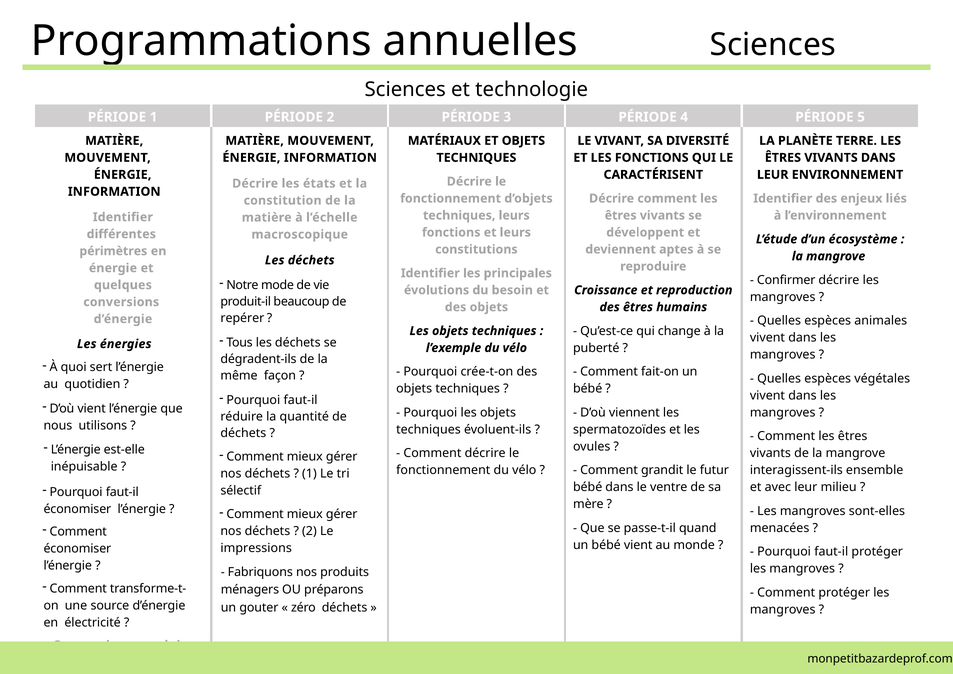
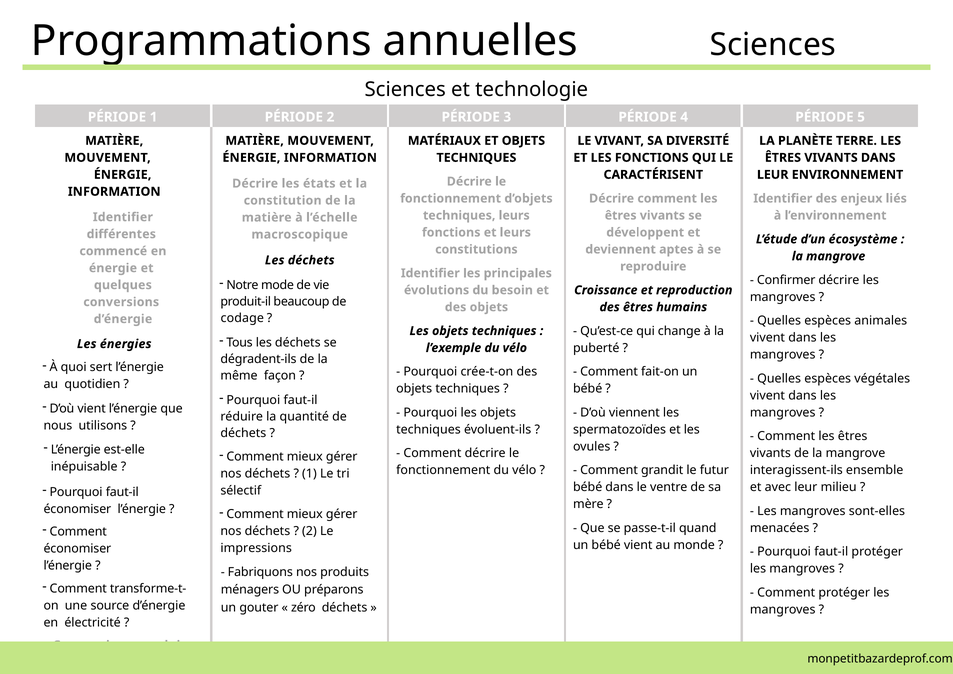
périmètres: périmètres -> commencé
repérer: repérer -> codage
